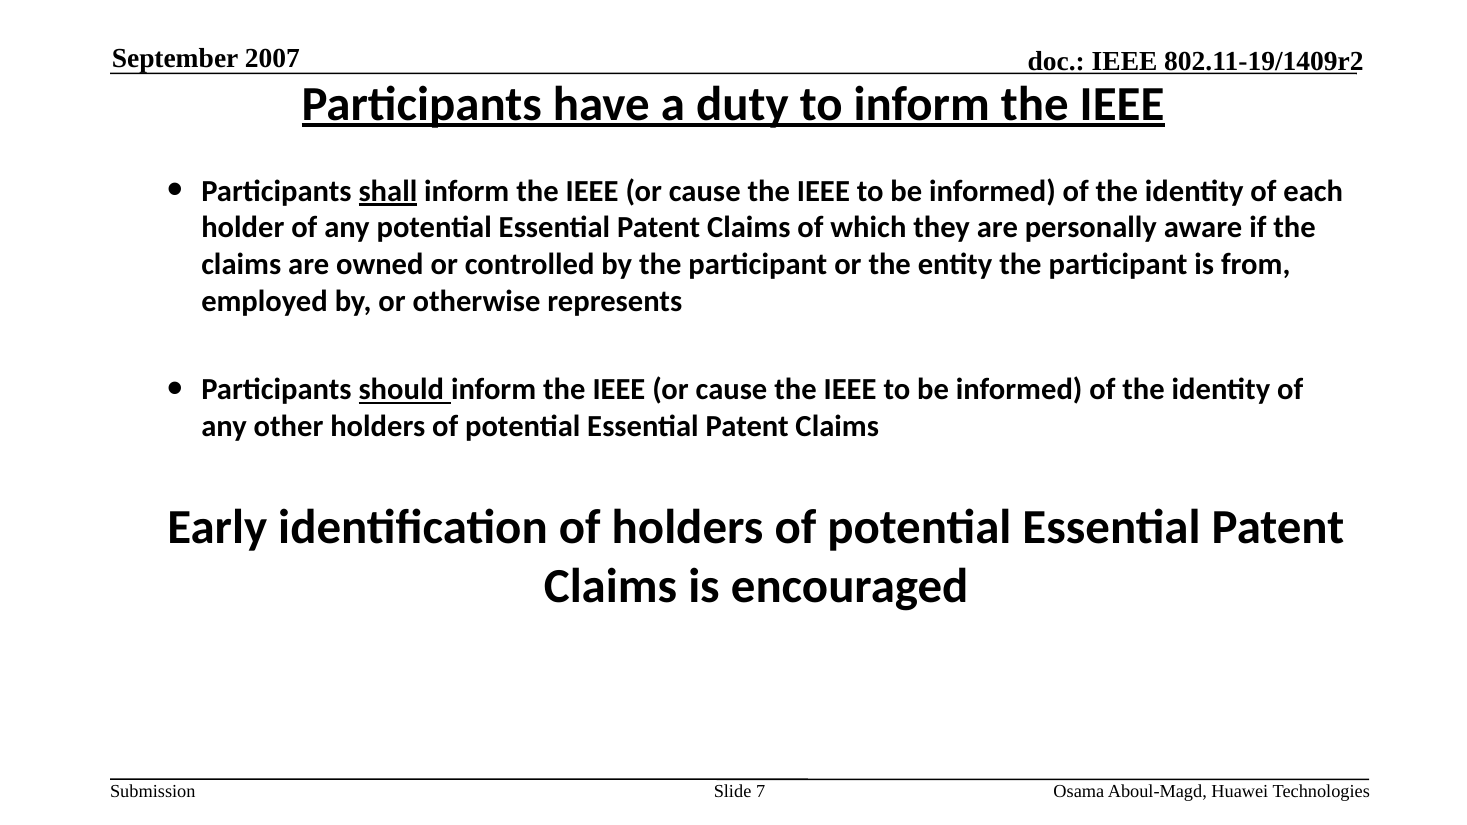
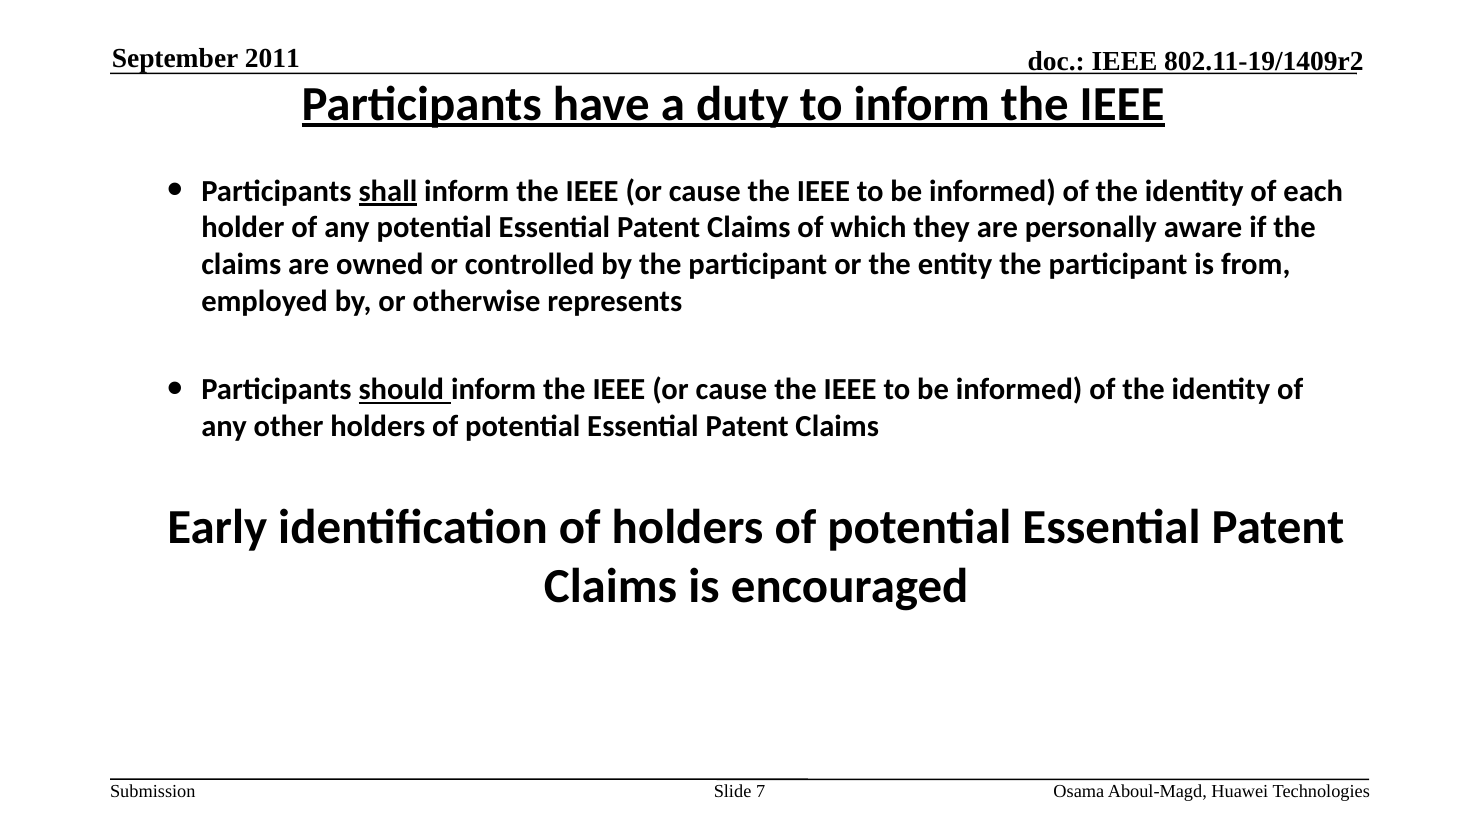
2007: 2007 -> 2011
